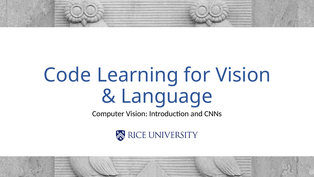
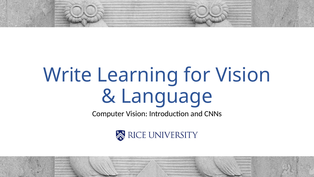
Code: Code -> Write
